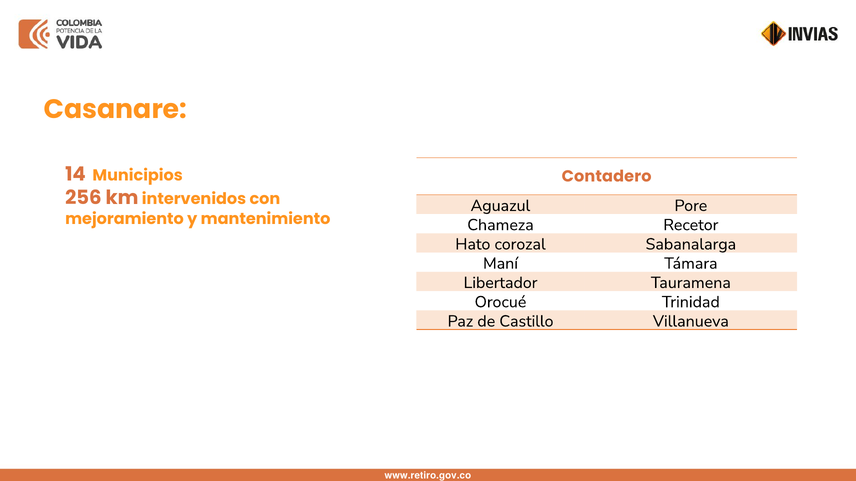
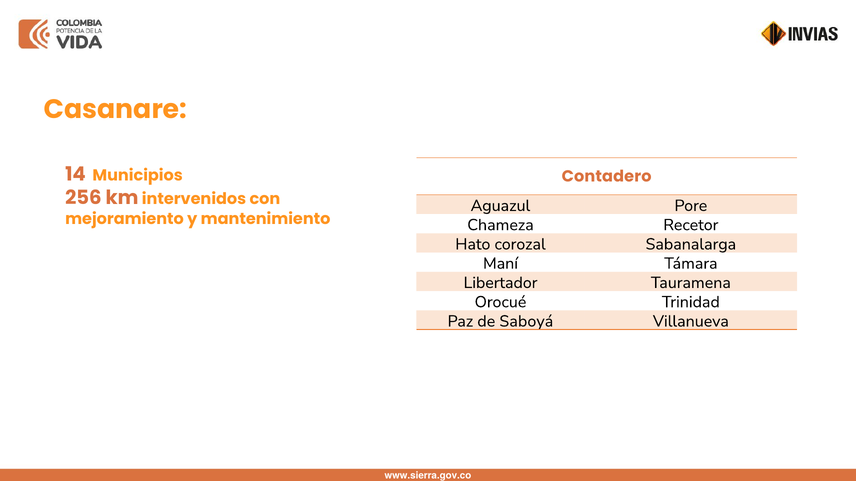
Castillo: Castillo -> Saboyá
www.retiro.gov.co: www.retiro.gov.co -> www.sierra.gov.co
